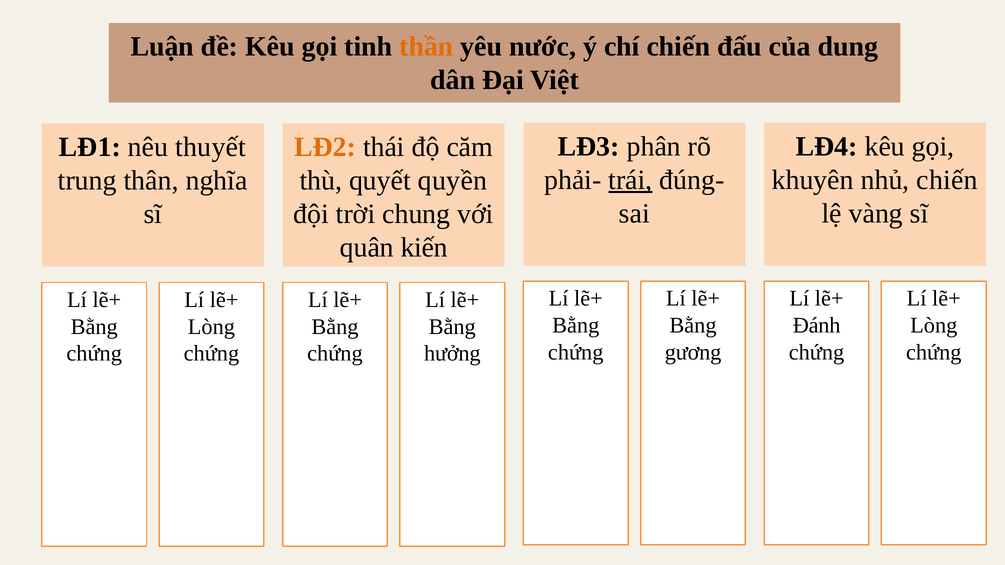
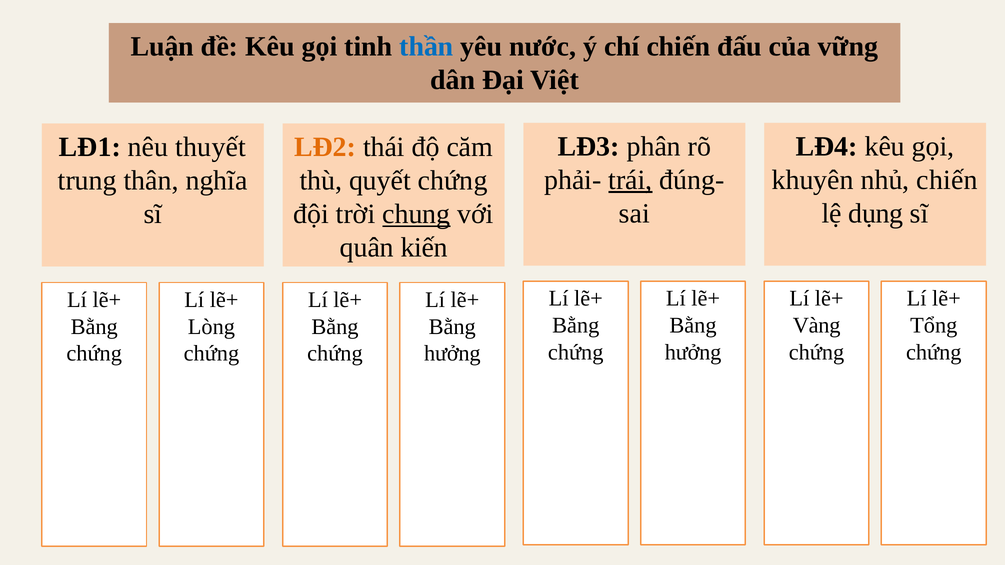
thần colour: orange -> blue
dung: dung -> vững
quyết quyền: quyền -> chứng
vàng: vàng -> dụng
chung underline: none -> present
Đánh: Đánh -> Vàng
Lòng at (934, 326): Lòng -> Tổng
gương at (693, 352): gương -> hưởng
